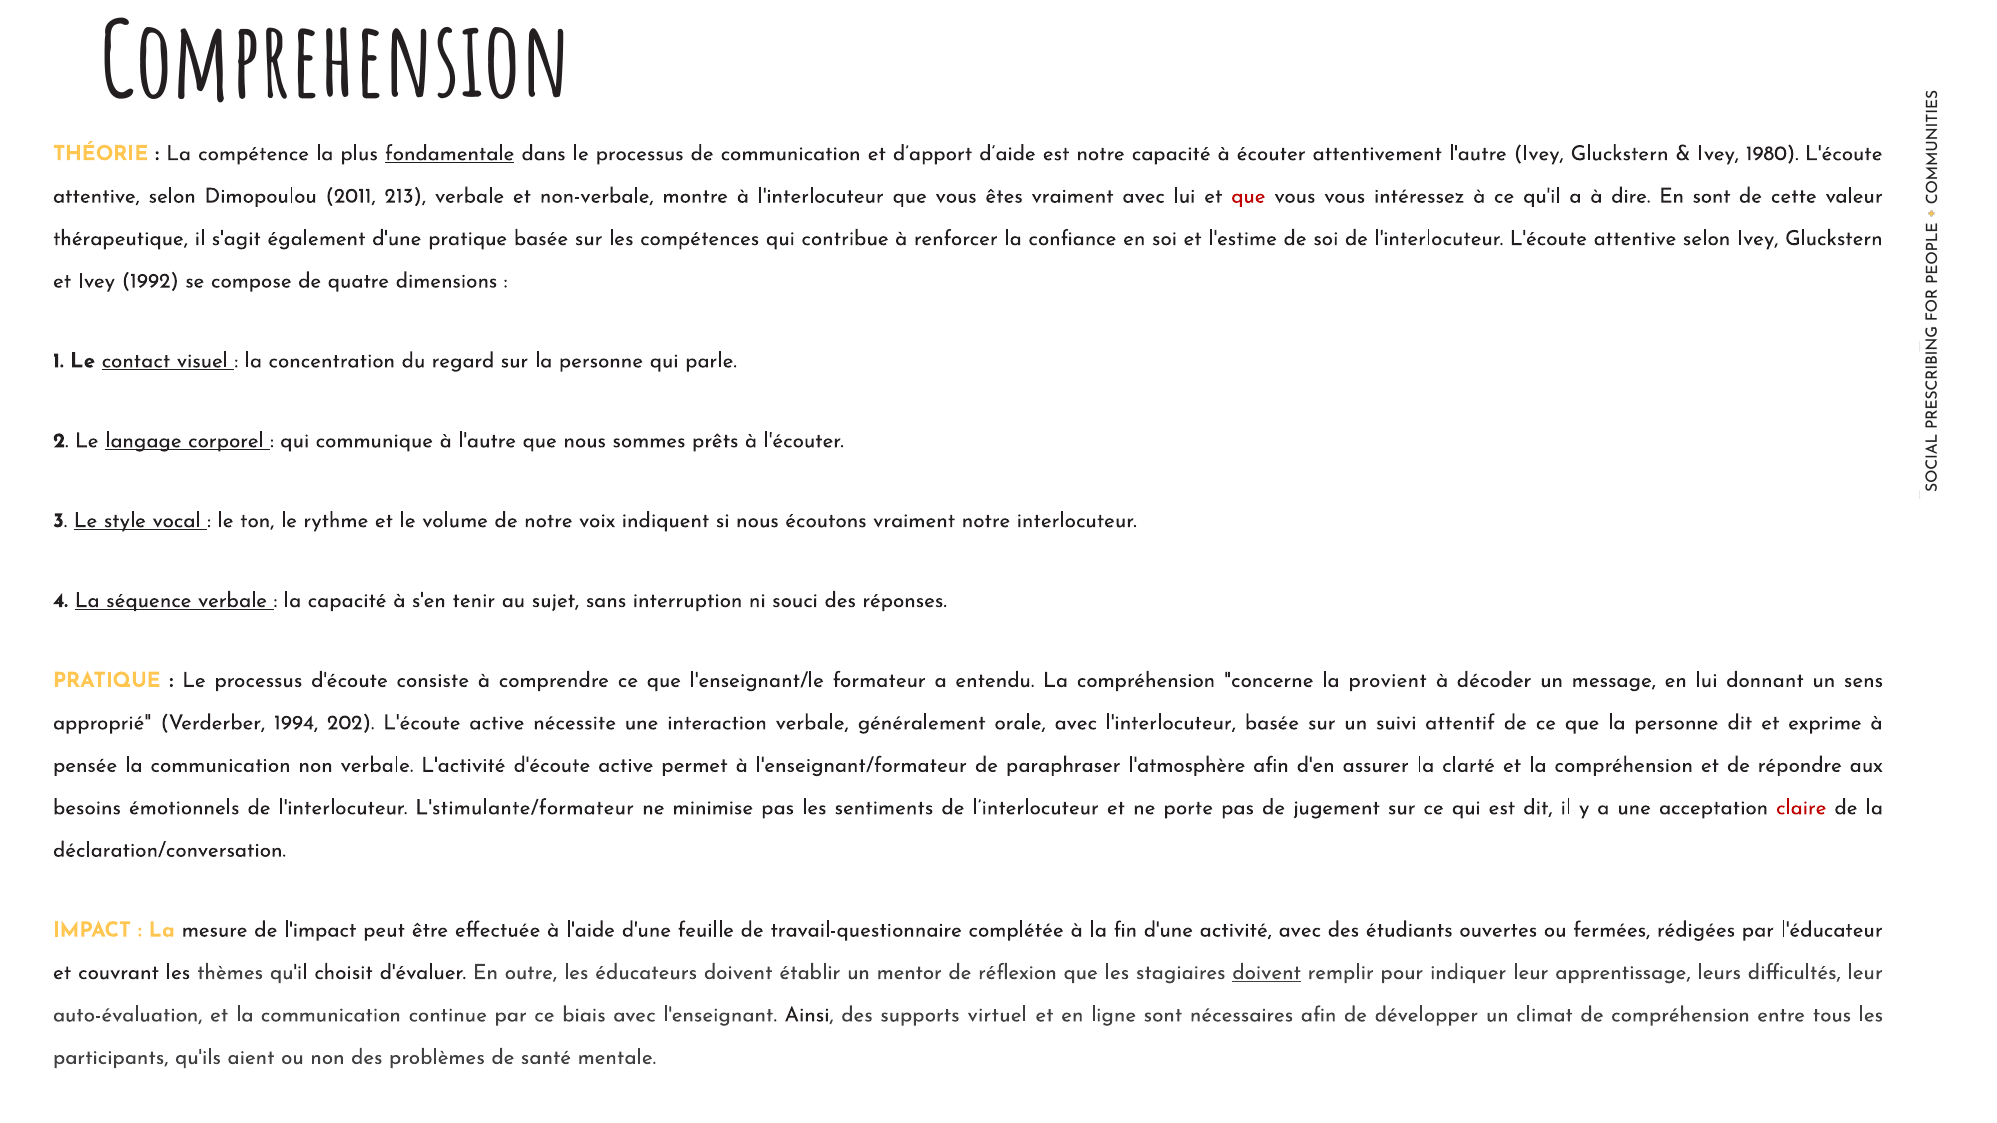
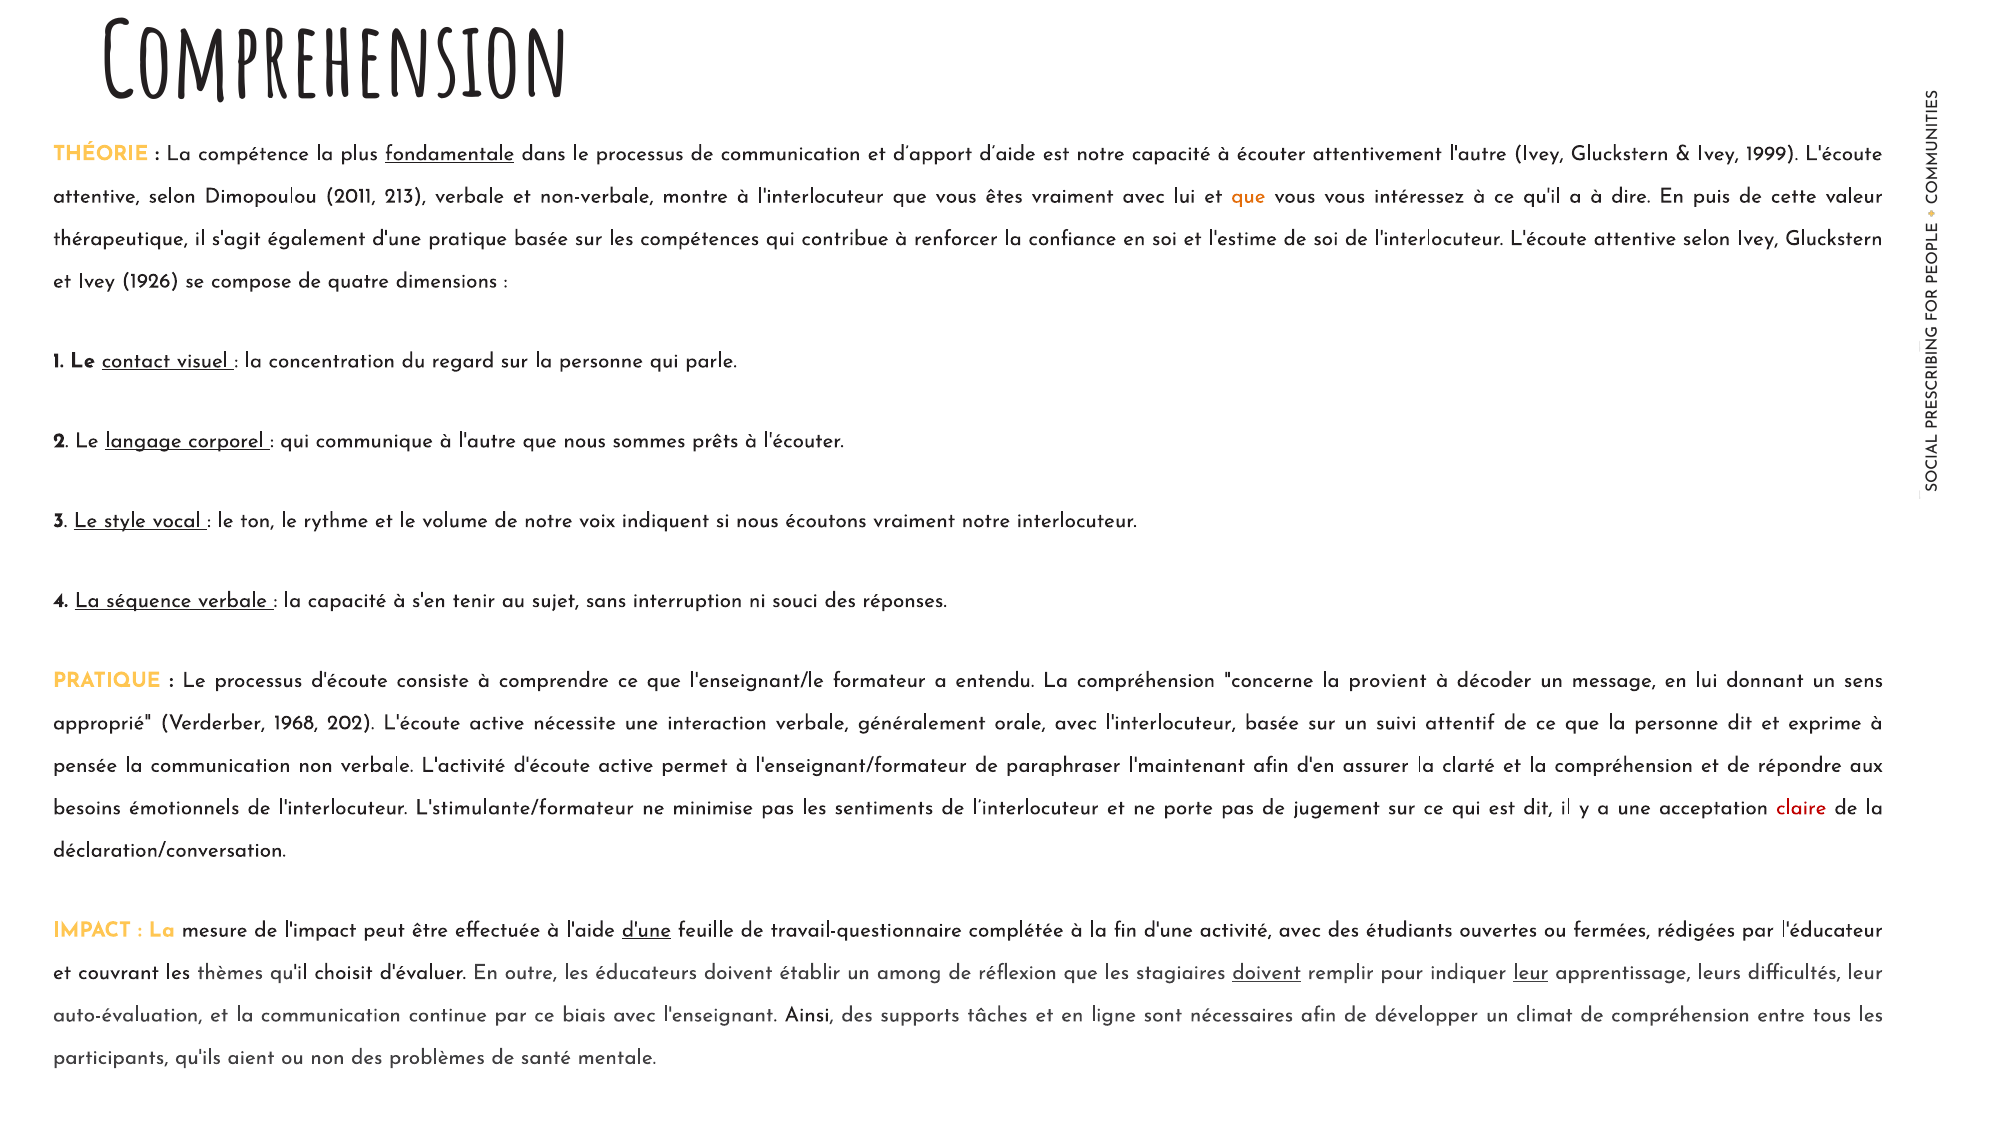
1980: 1980 -> 1999
que at (1248, 196) colour: red -> orange
En sont: sont -> puis
1992: 1992 -> 1926
1994: 1994 -> 1968
l'atmosphère: l'atmosphère -> l'maintenant
d'une at (646, 930) underline: none -> present
mentor: mentor -> among
leur at (1531, 972) underline: none -> present
virtuel: virtuel -> tâches
